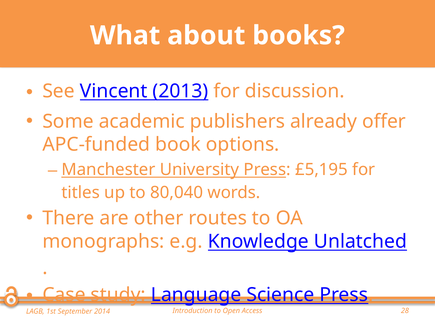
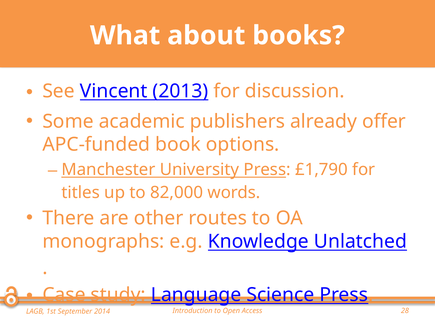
£5,195: £5,195 -> £1,790
80,040: 80,040 -> 82,000
